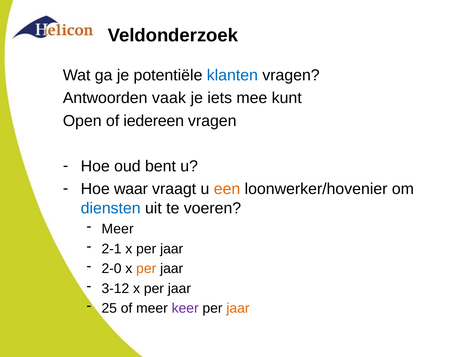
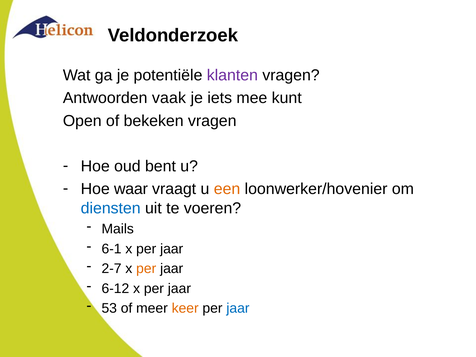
klanten colour: blue -> purple
iedereen: iedereen -> bekeken
Meer at (118, 229): Meer -> Mails
2-1: 2-1 -> 6-1
2-0: 2-0 -> 2-7
3-12: 3-12 -> 6-12
25: 25 -> 53
keer colour: purple -> orange
jaar at (238, 308) colour: orange -> blue
